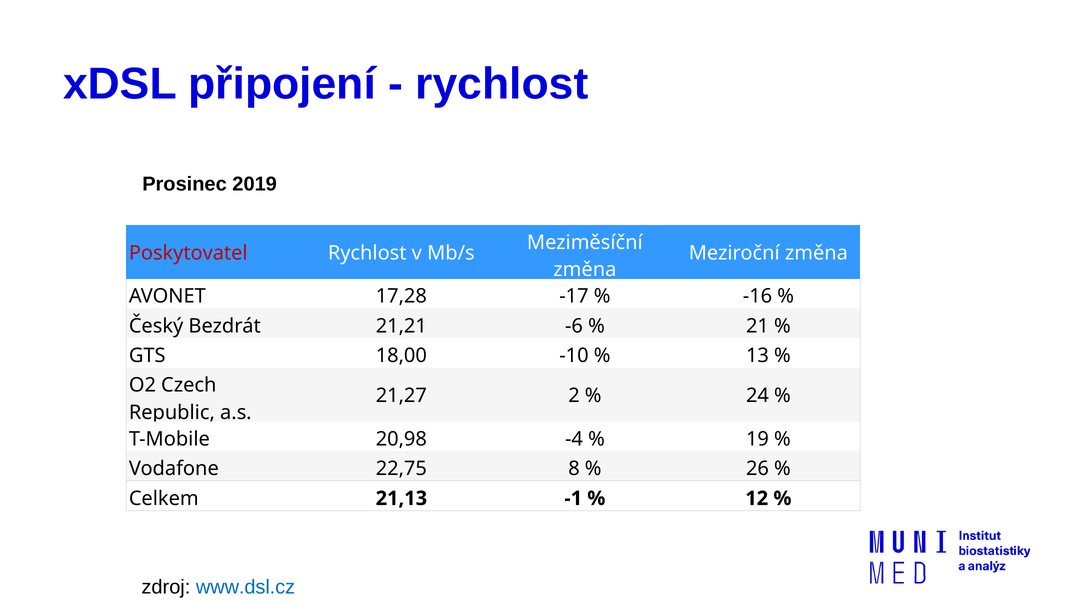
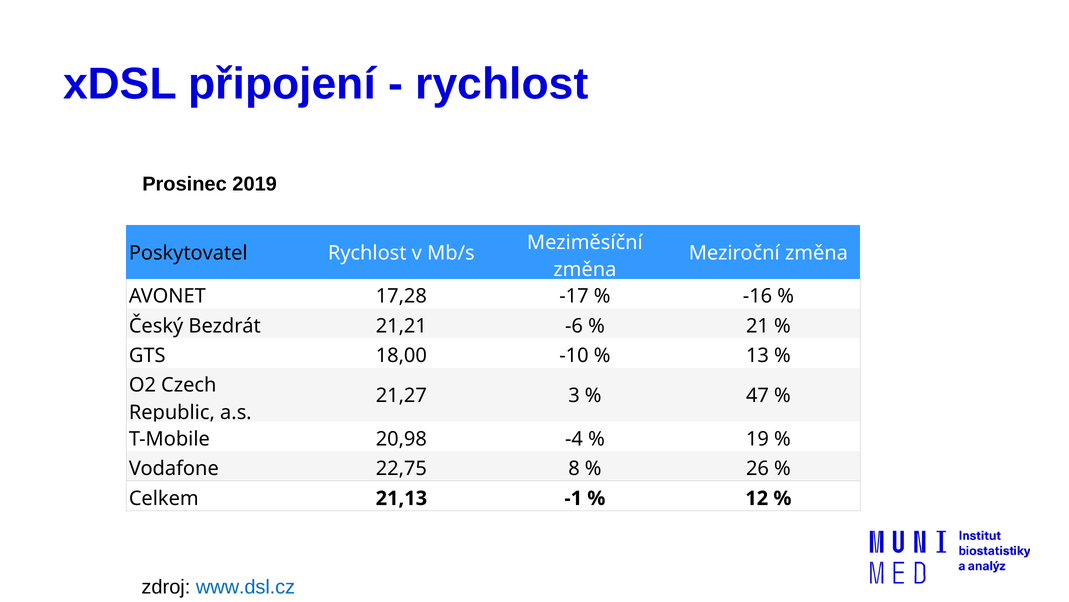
Poskytovatel colour: red -> black
2: 2 -> 3
24: 24 -> 47
